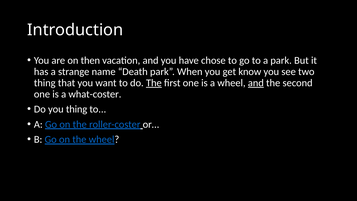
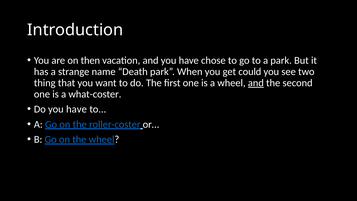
know: know -> could
The at (154, 83) underline: present -> none
Do you thing: thing -> have
